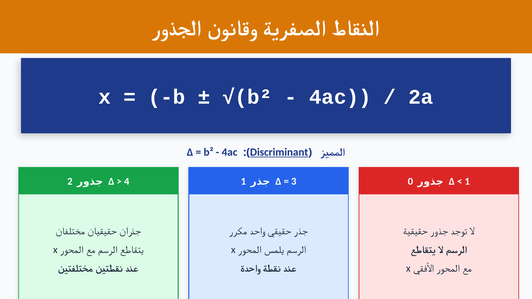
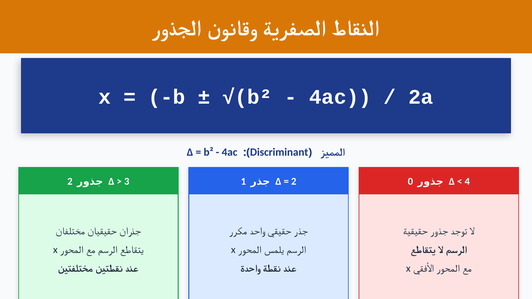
Discriminant underline: present -> none
4: 4 -> 3
3 at (294, 182): 3 -> 2
1 at (467, 182): 1 -> 4
